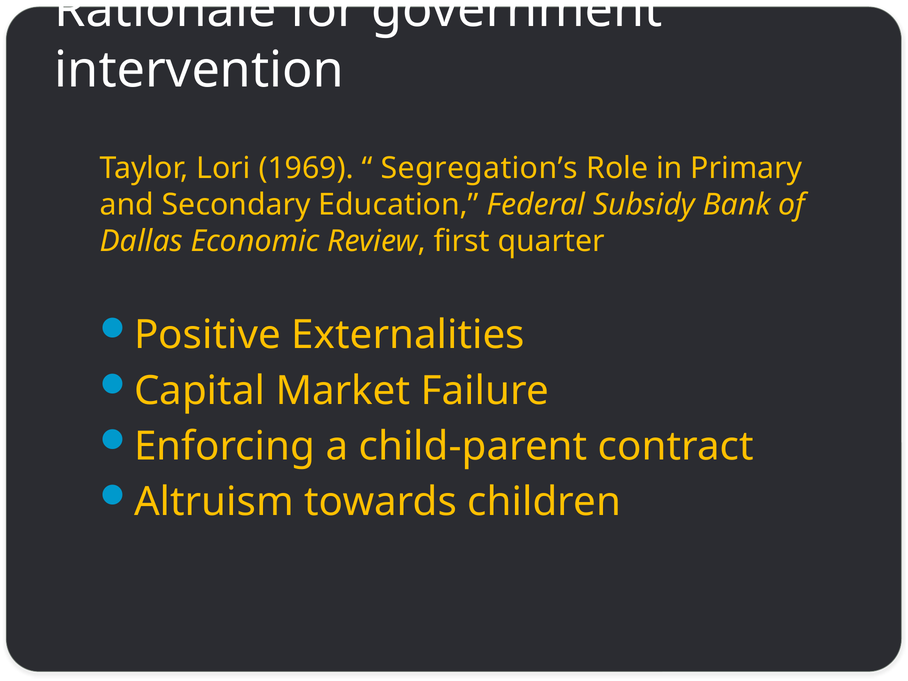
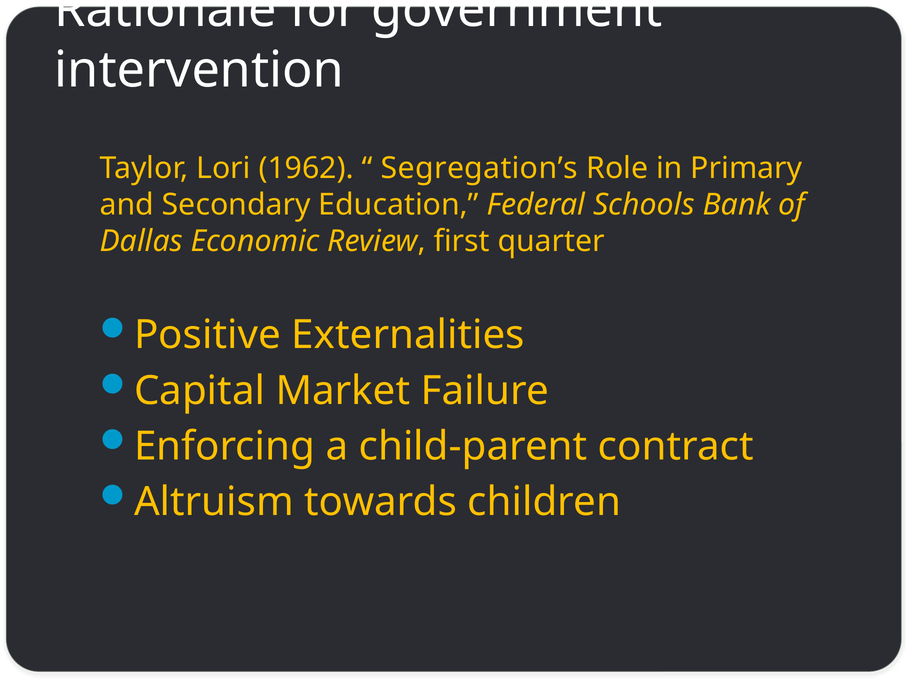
1969: 1969 -> 1962
Subsidy: Subsidy -> Schools
